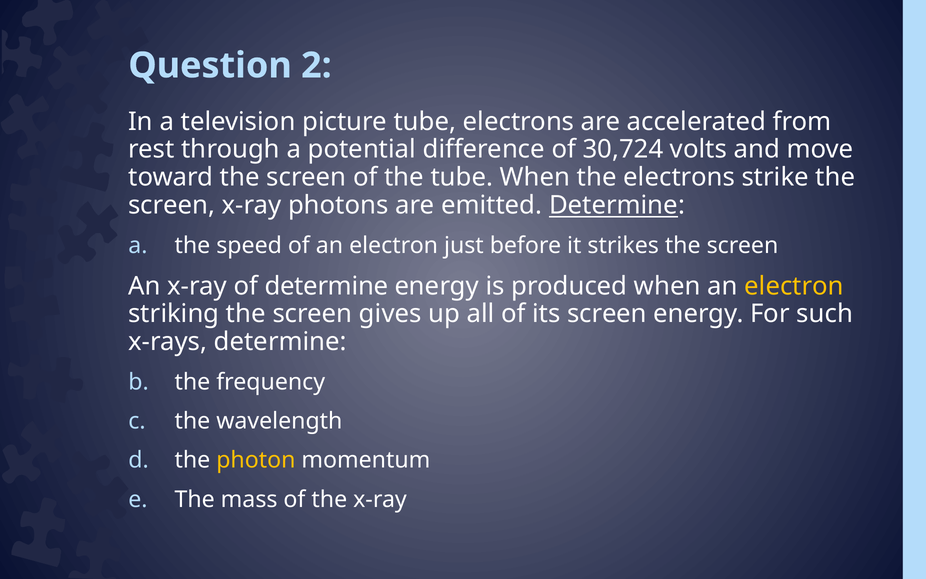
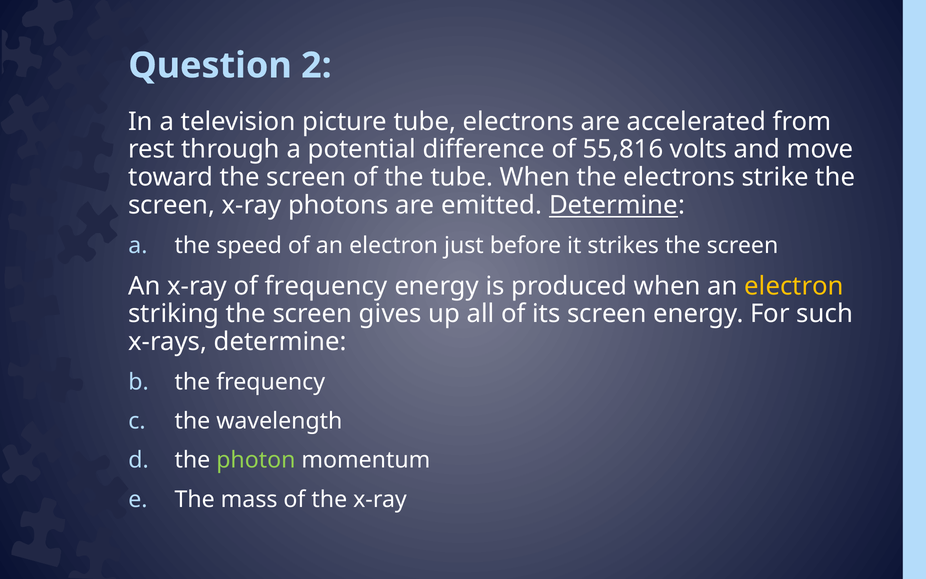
30,724: 30,724 -> 55,816
of determine: determine -> frequency
photon colour: yellow -> light green
